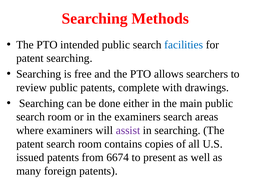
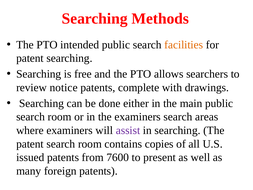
facilities colour: blue -> orange
review public: public -> notice
6674: 6674 -> 7600
